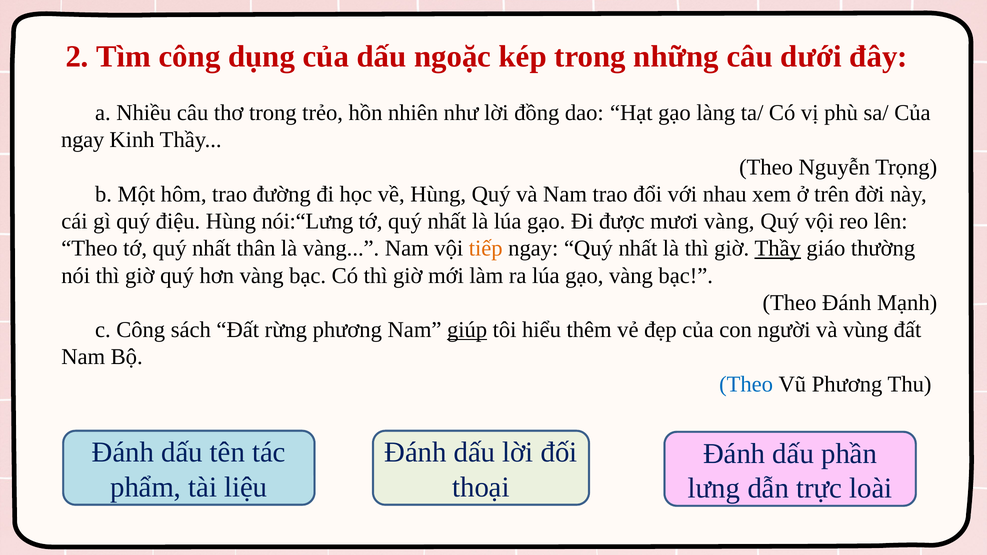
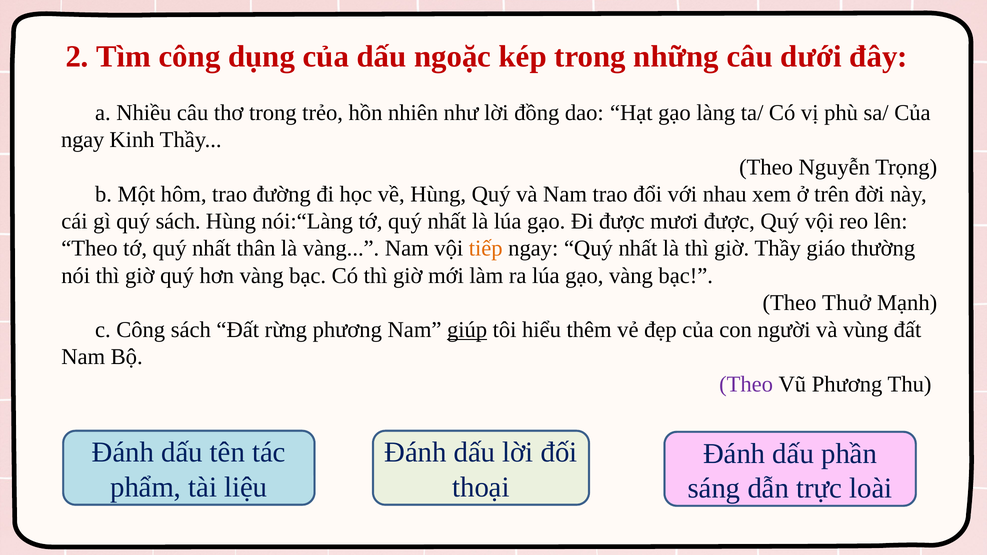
quý điệu: điệu -> sách
nói:“Lưng: nói:“Lưng -> nói:“Làng
mươi vàng: vàng -> được
Thầy at (778, 249) underline: present -> none
Theo Đánh: Đánh -> Thuở
Theo at (746, 384) colour: blue -> purple
lưng: lưng -> sáng
